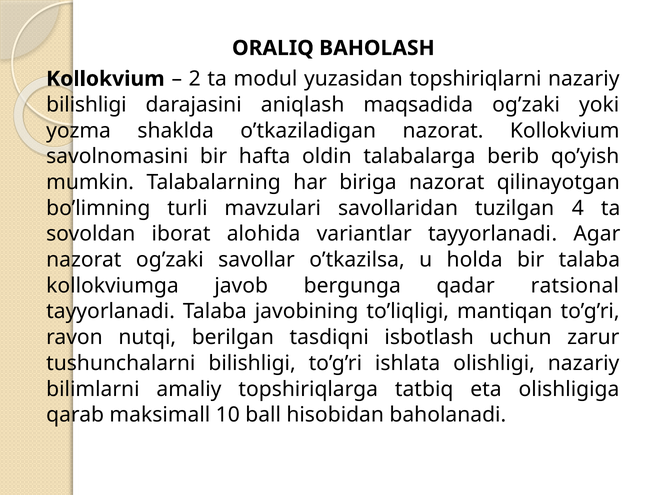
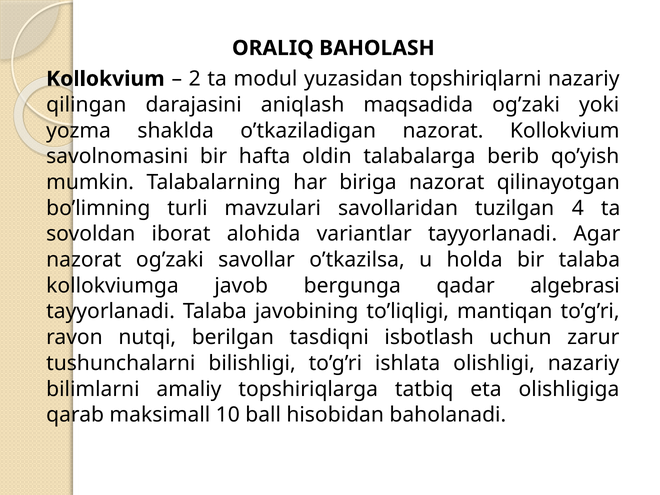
bilishligi at (86, 105): bilishligi -> qilingan
ratsional: ratsional -> algebrasi
